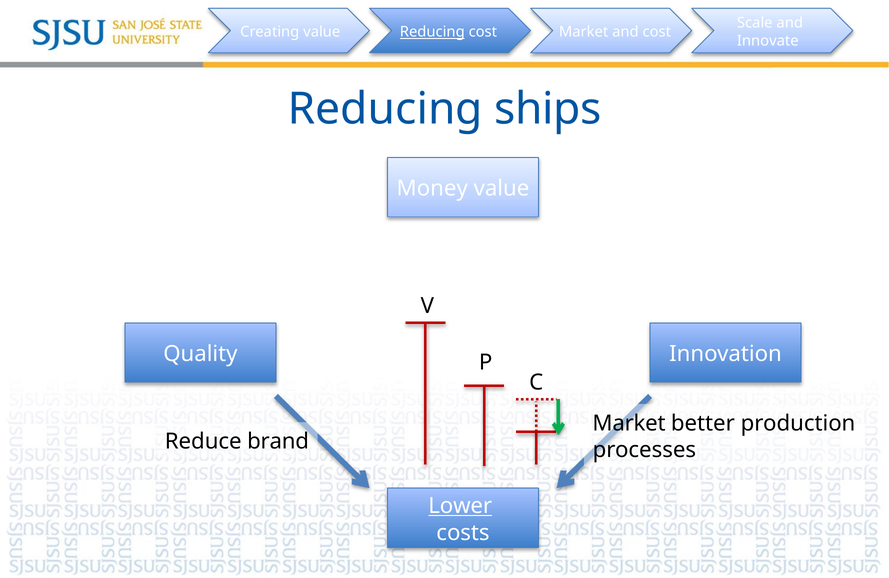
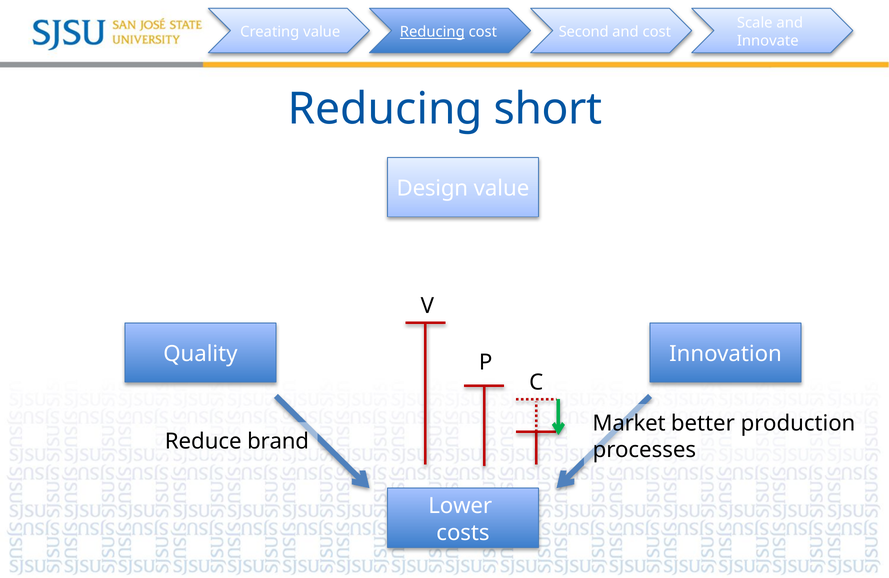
value Market: Market -> Second
ships: ships -> short
Money: Money -> Design
Lower underline: present -> none
